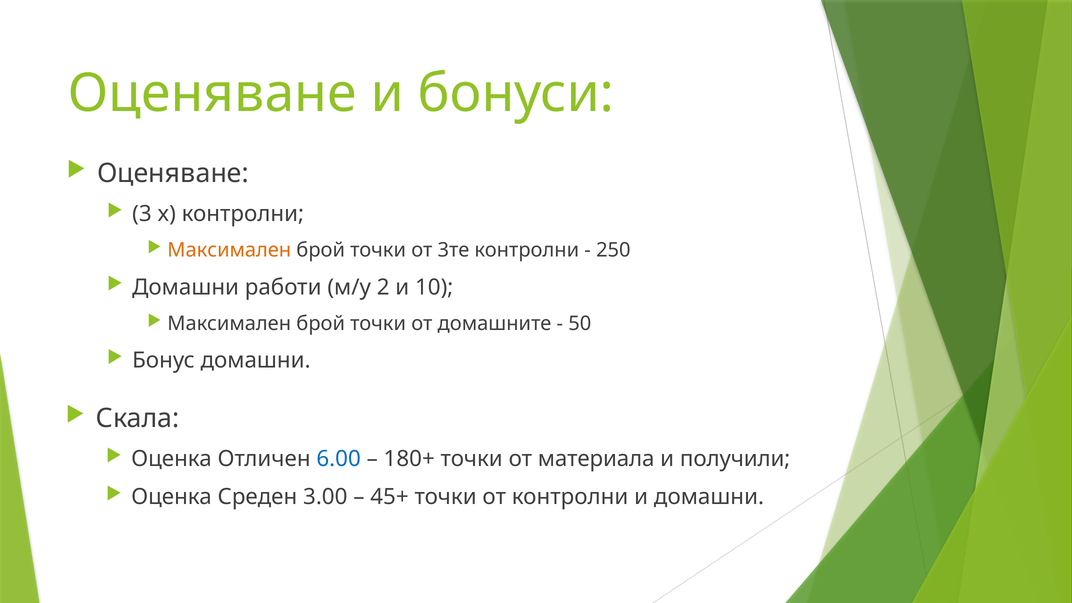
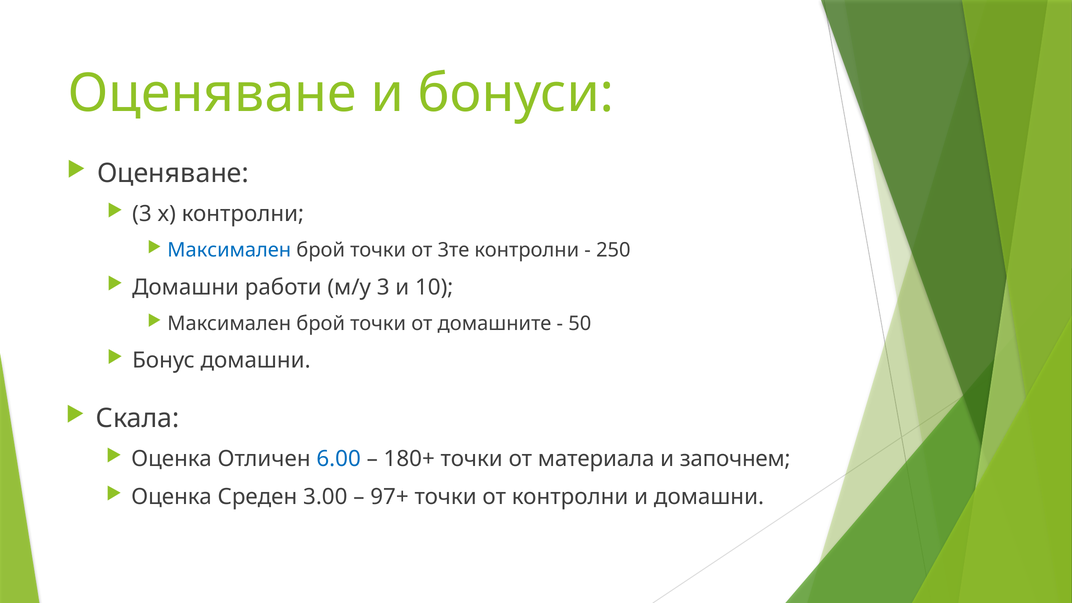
Максимален at (229, 250) colour: orange -> blue
м/у 2: 2 -> 3
получили: получили -> започнем
45+: 45+ -> 97+
